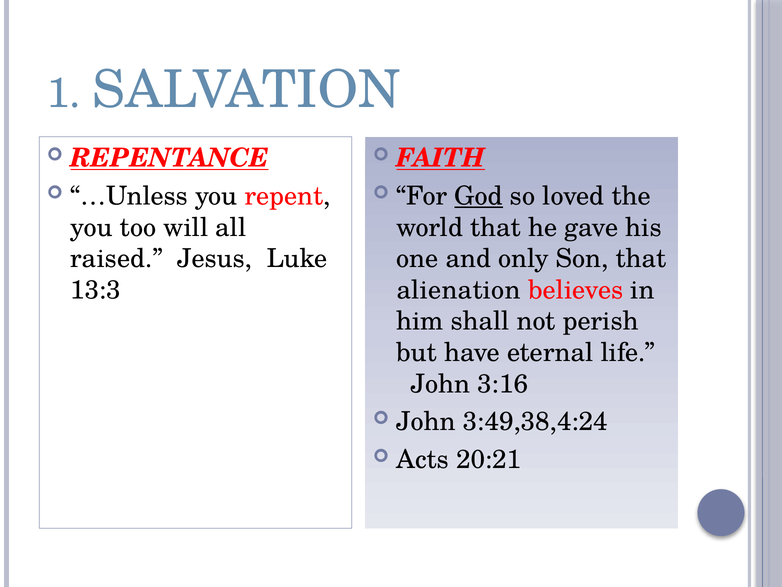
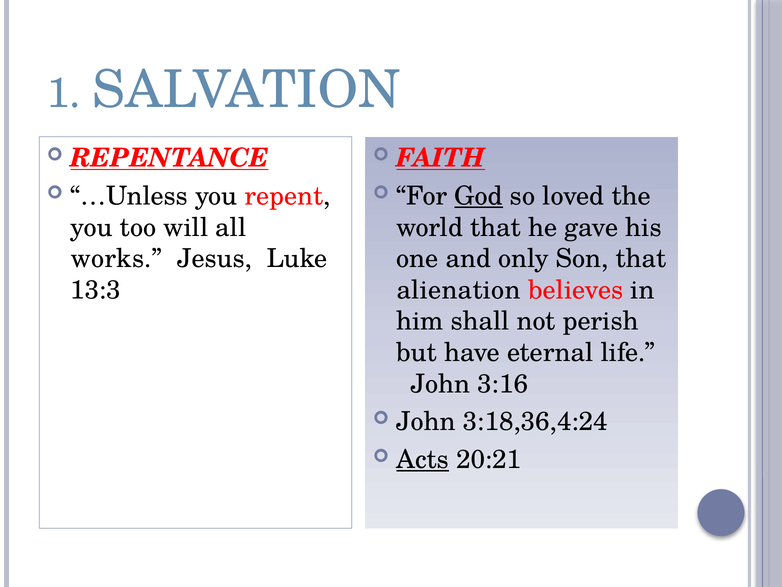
raised: raised -> works
3:49,38,4:24: 3:49,38,4:24 -> 3:18,36,4:24
Acts underline: none -> present
